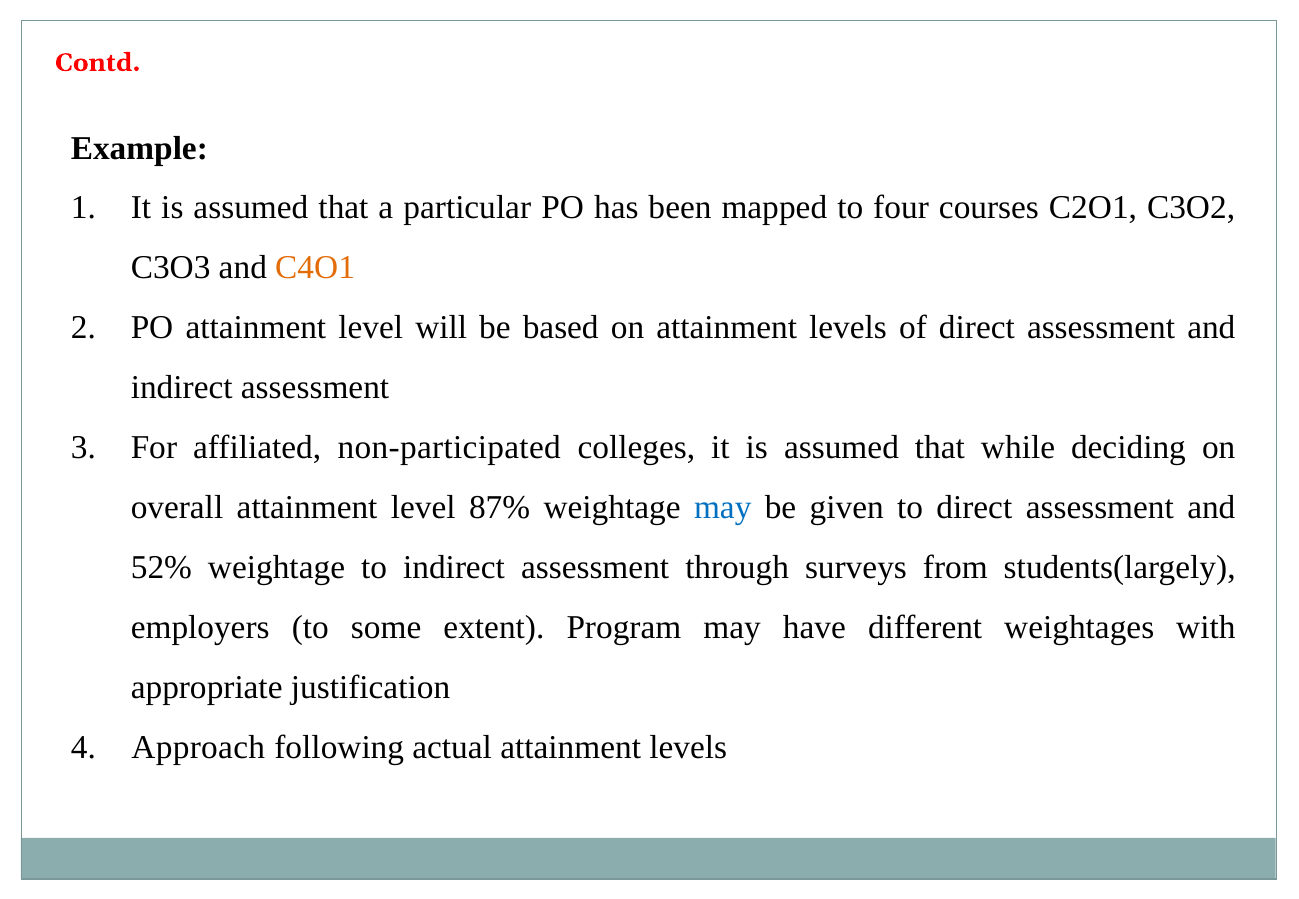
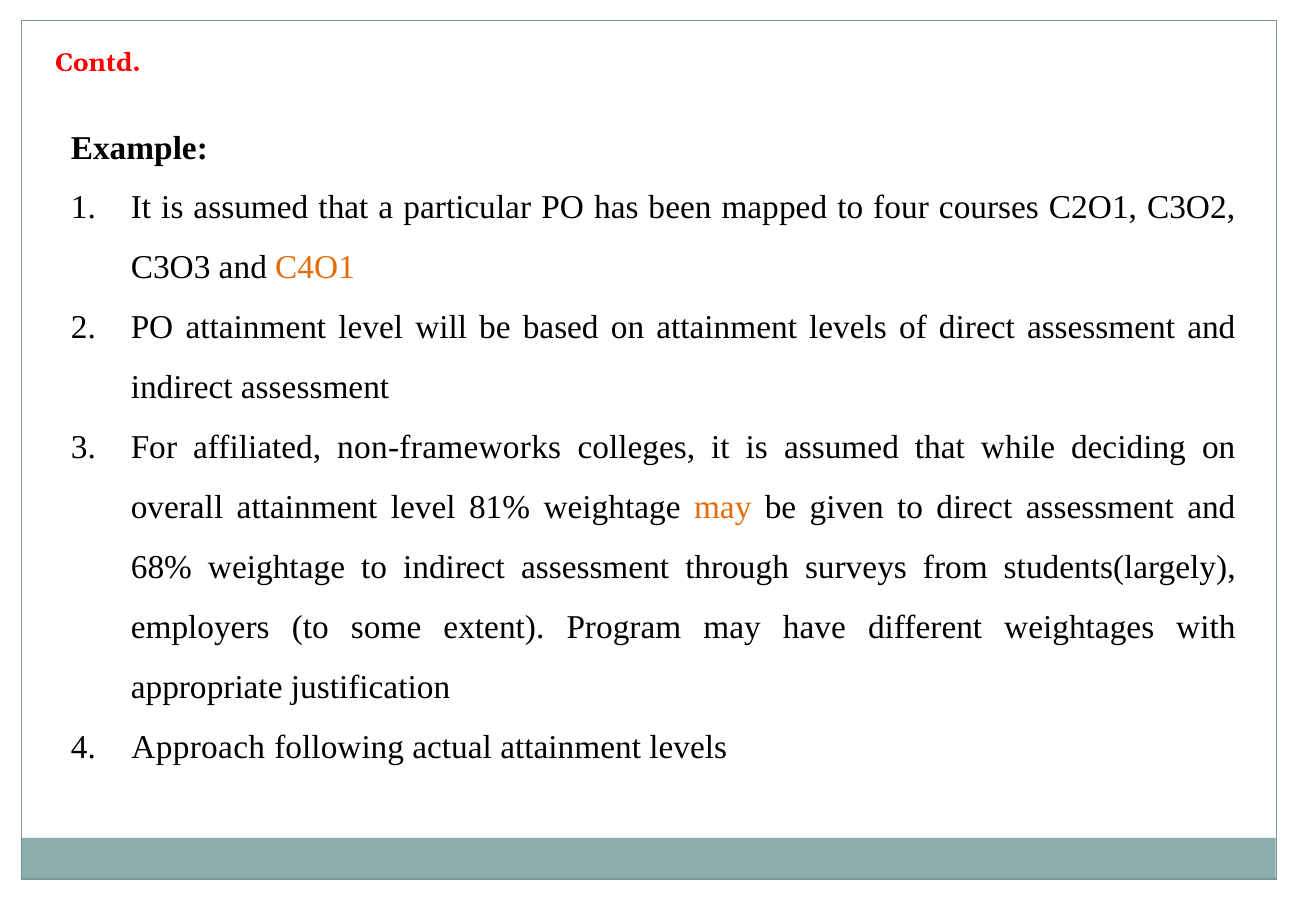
non-participated: non-participated -> non-frameworks
87%: 87% -> 81%
may at (723, 508) colour: blue -> orange
52%: 52% -> 68%
